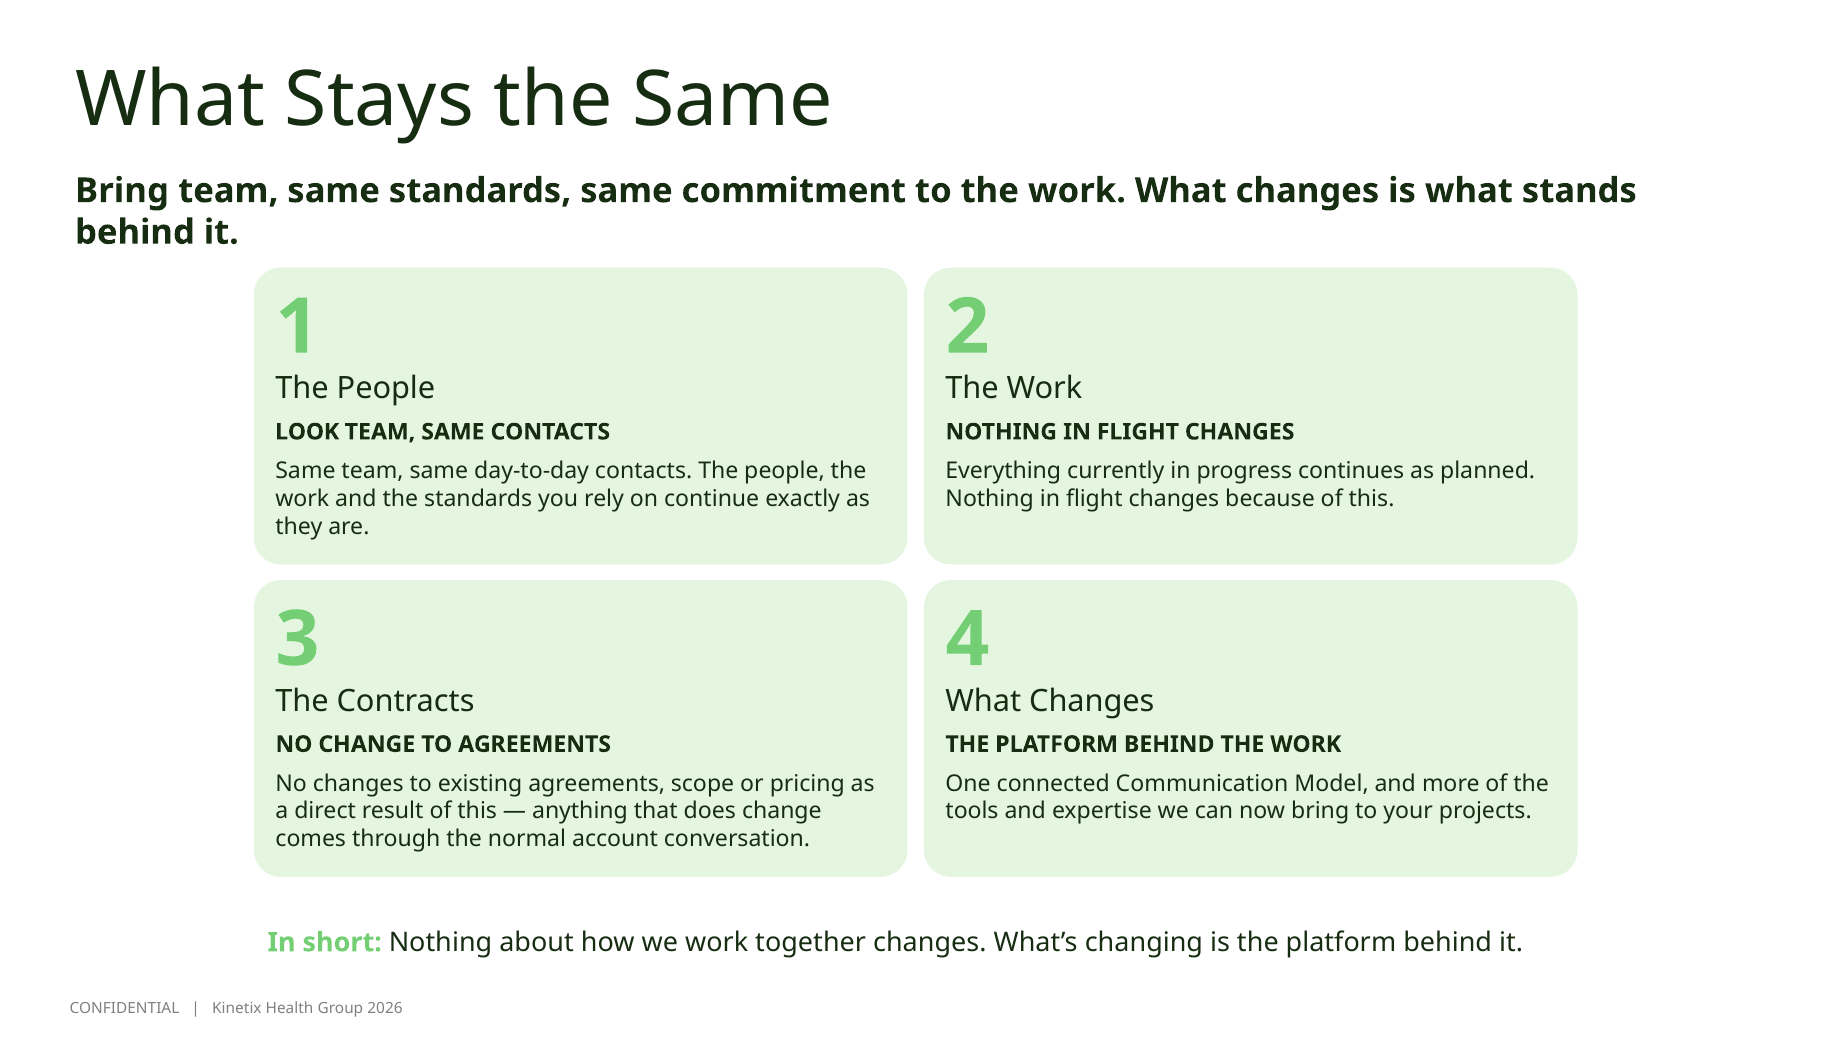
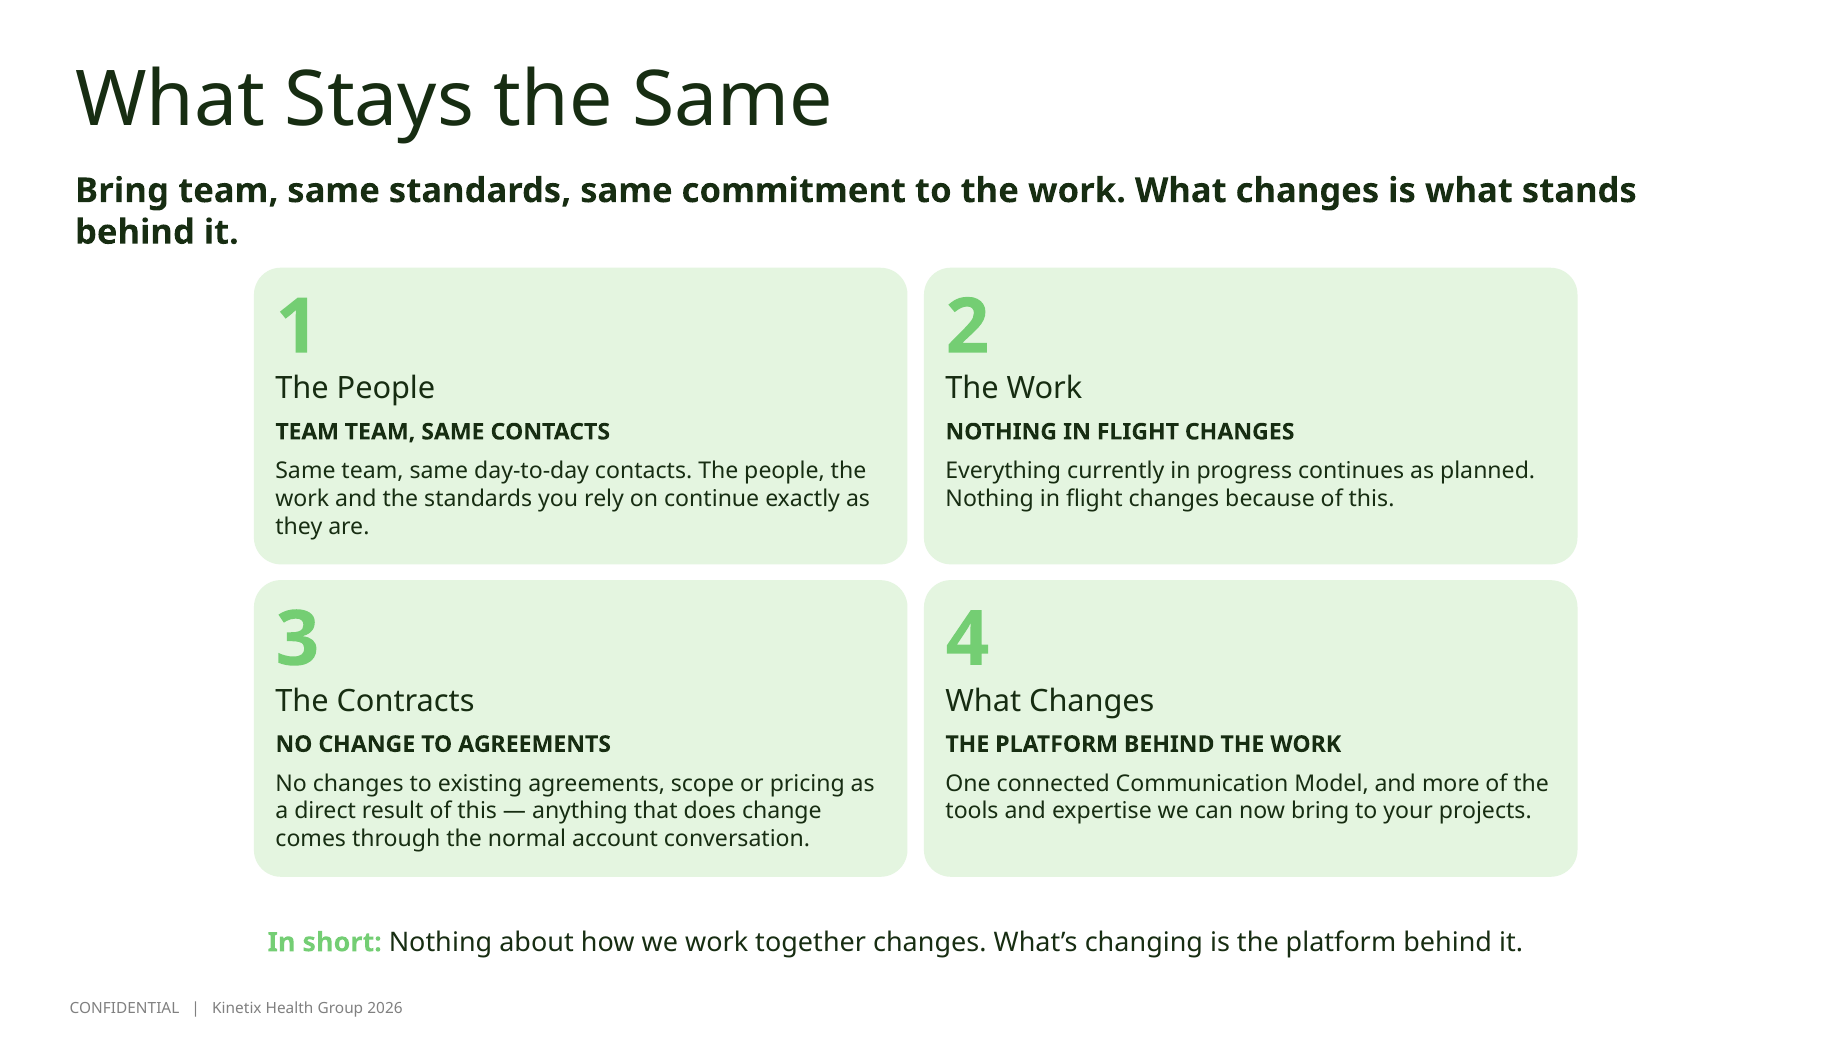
LOOK at (307, 432): LOOK -> TEAM
